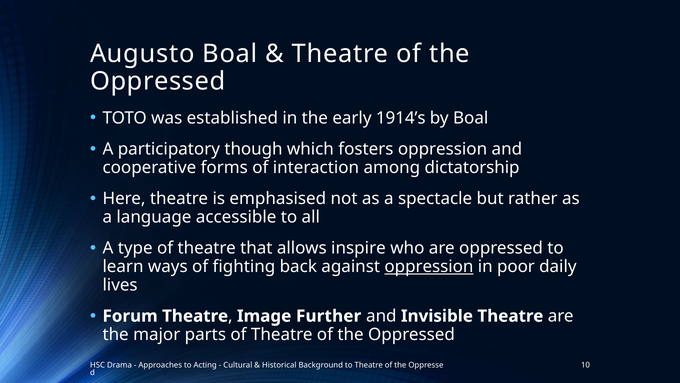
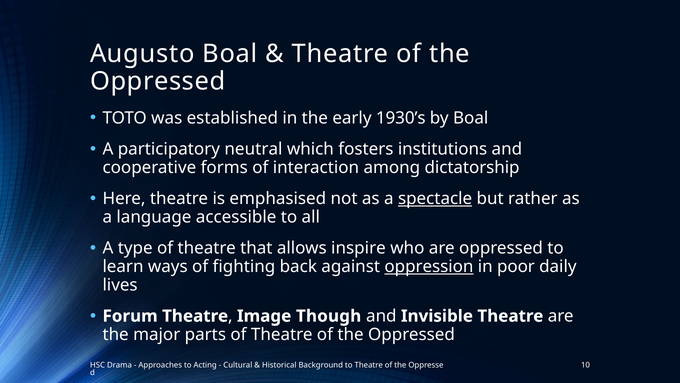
1914’s: 1914’s -> 1930’s
though: though -> neutral
fosters oppression: oppression -> institutions
spectacle underline: none -> present
Further: Further -> Though
